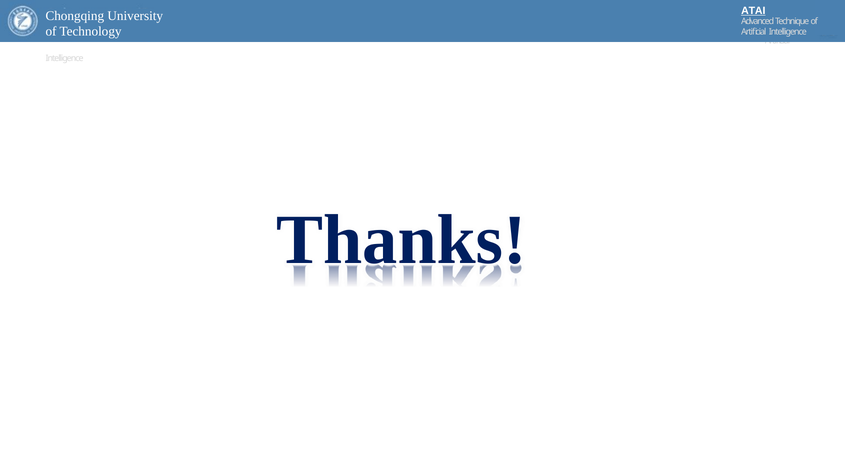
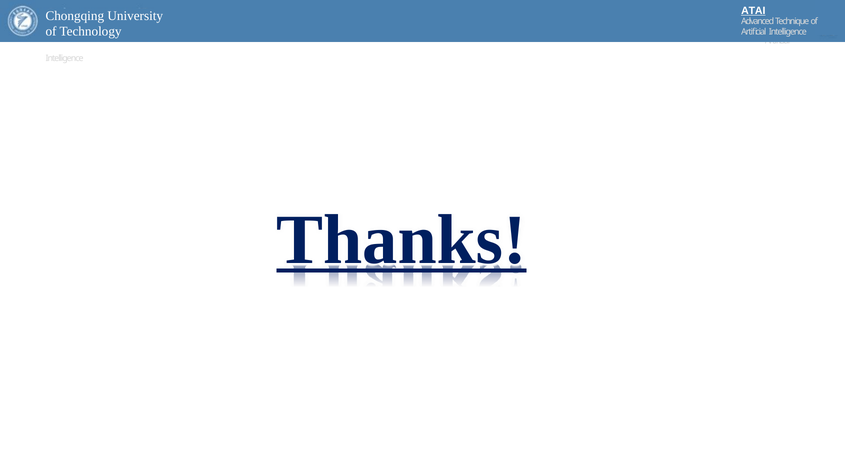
Thanks underline: none -> present
